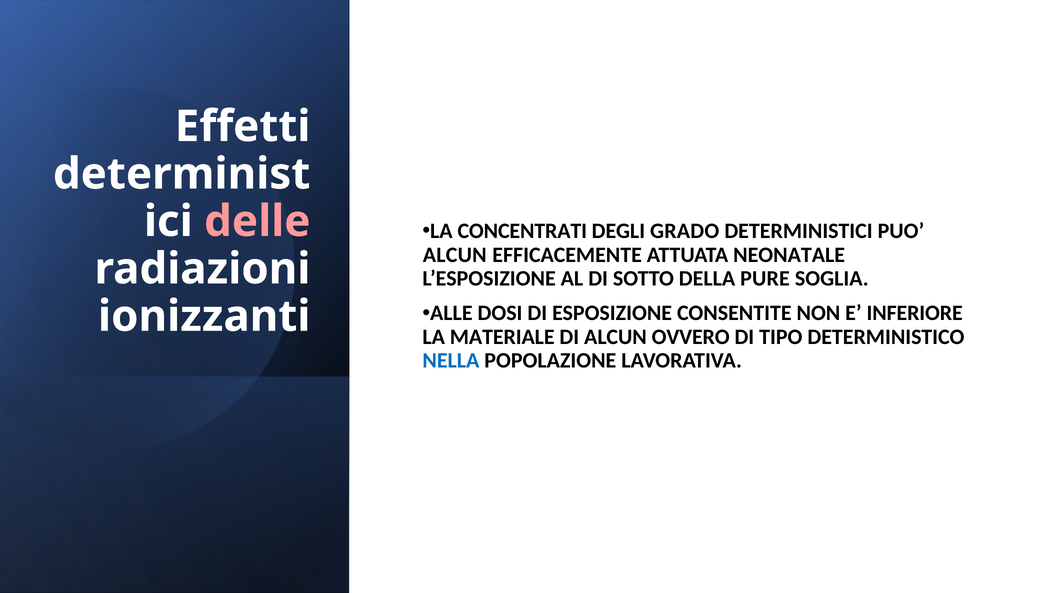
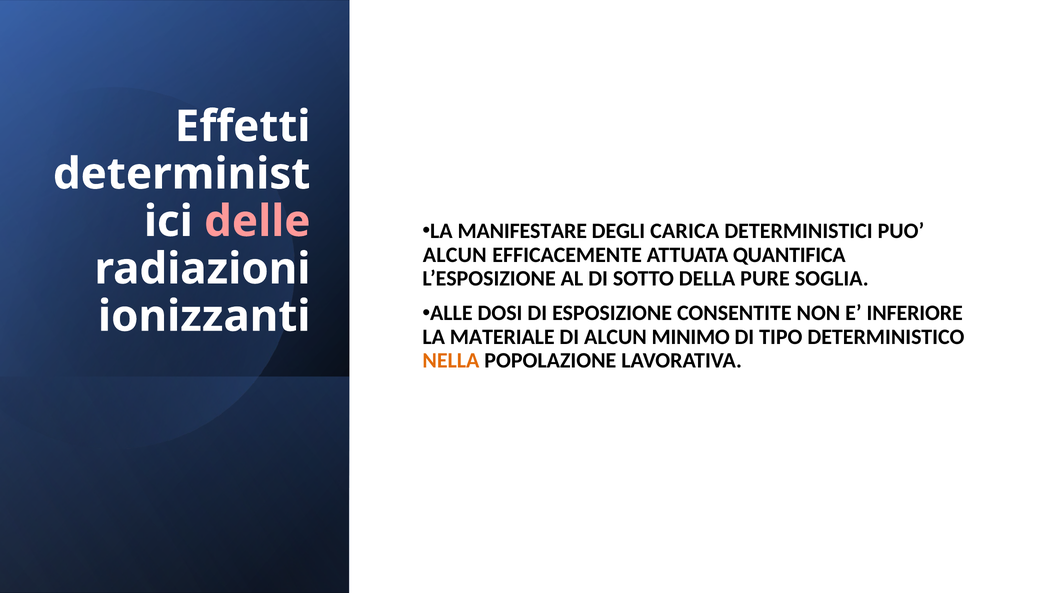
CONCENTRATI: CONCENTRATI -> MANIFESTARE
GRADO: GRADO -> CARICA
NEONATALE: NEONATALE -> QUANTIFICA
OVVERO: OVVERO -> MINIMO
NELLA colour: blue -> orange
